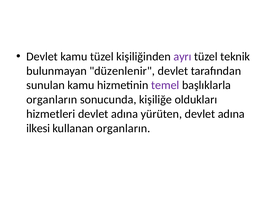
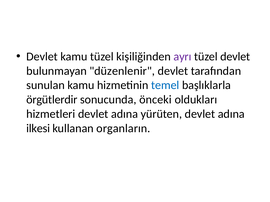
tüzel teknik: teknik -> devlet
temel colour: purple -> blue
organların at (52, 100): organların -> örgütlerdir
kişiliğe: kişiliğe -> önceki
